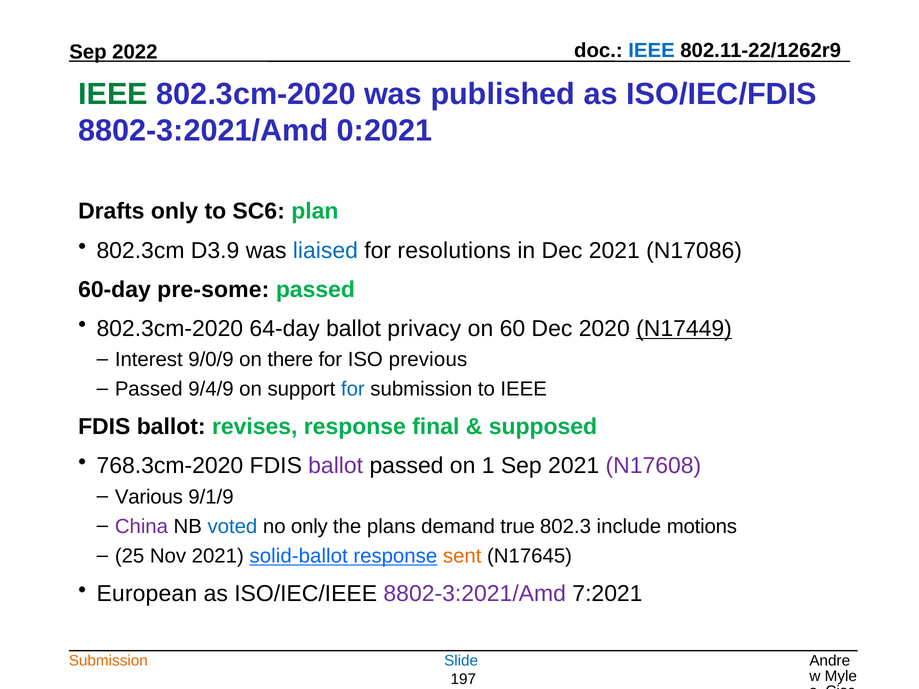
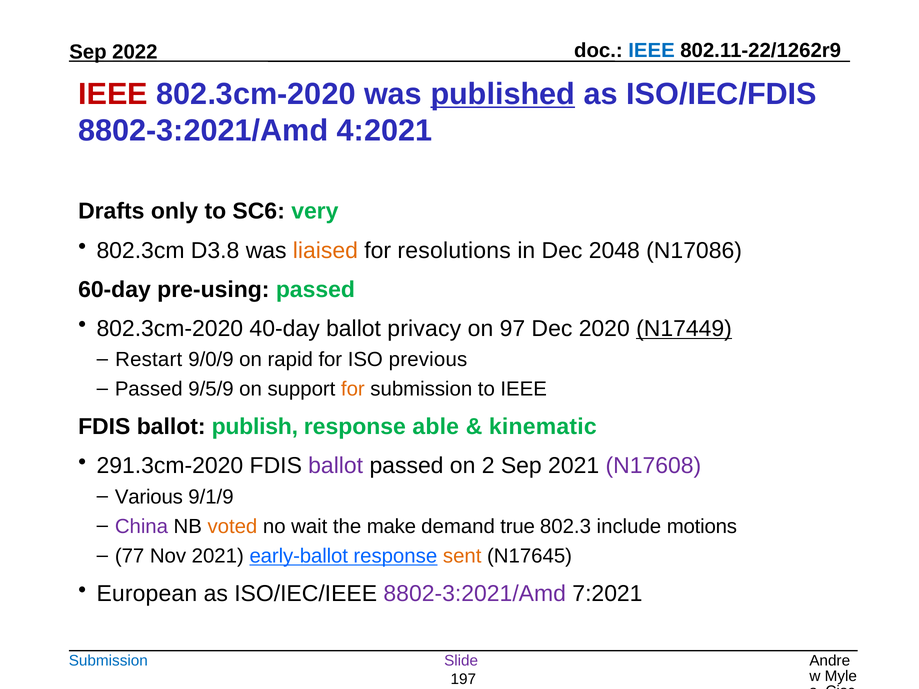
IEEE at (113, 94) colour: green -> red
published underline: none -> present
0:2021: 0:2021 -> 4:2021
plan: plan -> very
D3.9: D3.9 -> D3.8
liaised colour: blue -> orange
Dec 2021: 2021 -> 2048
pre-some: pre-some -> pre-using
64-day: 64-day -> 40-day
60: 60 -> 97
Interest: Interest -> Restart
there: there -> rapid
9/4/9: 9/4/9 -> 9/5/9
for at (353, 389) colour: blue -> orange
revises: revises -> publish
final: final -> able
supposed: supposed -> kinematic
768.3cm-2020: 768.3cm-2020 -> 291.3cm-2020
1: 1 -> 2
voted colour: blue -> orange
no only: only -> wait
plans: plans -> make
25: 25 -> 77
solid-ballot: solid-ballot -> early-ballot
Submission at (108, 661) colour: orange -> blue
Slide colour: blue -> purple
